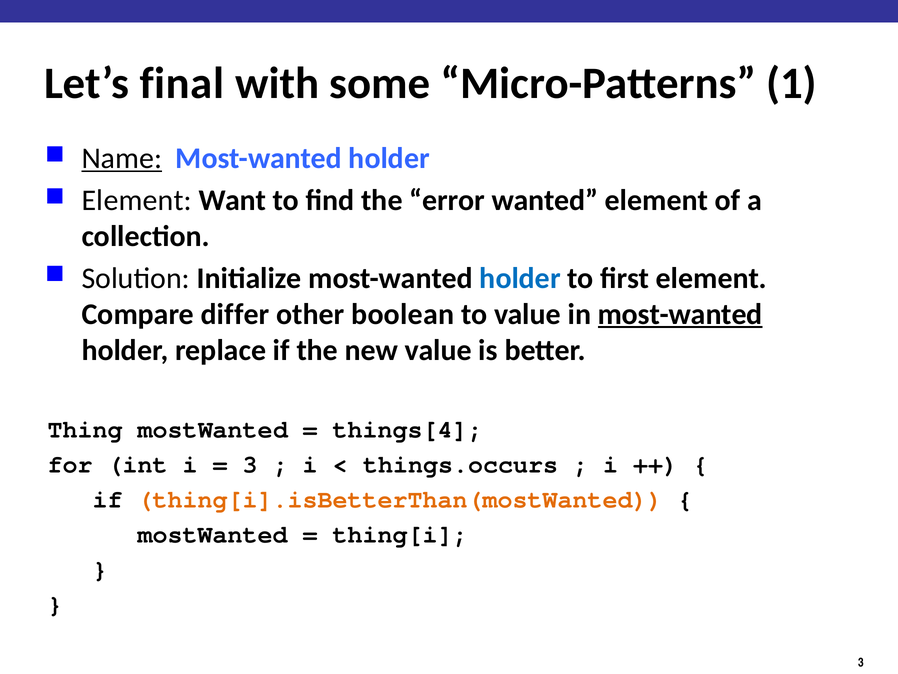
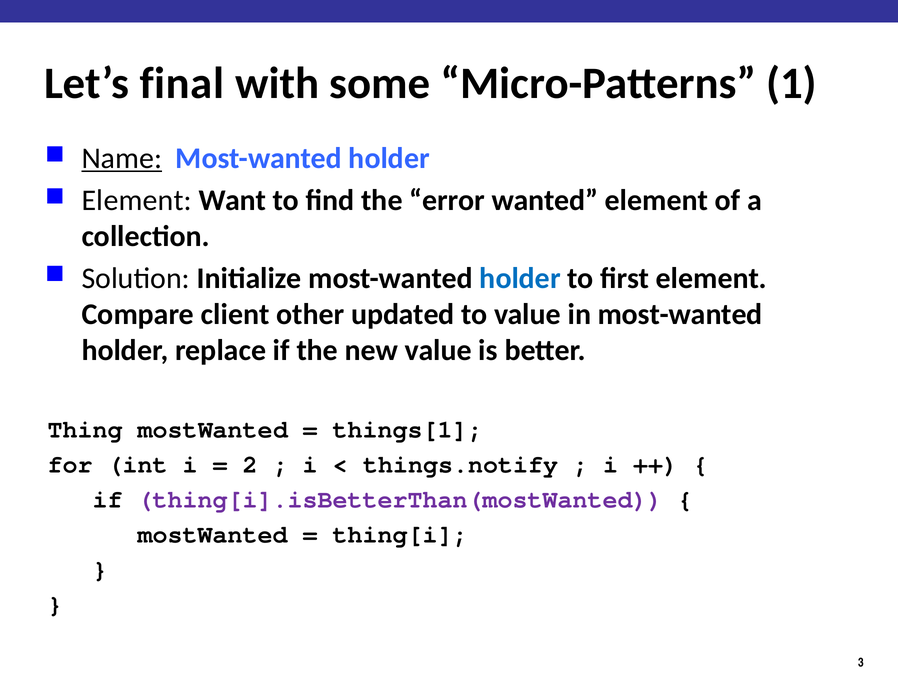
differ: differ -> client
boolean: boolean -> updated
most-wanted at (680, 314) underline: present -> none
things[4: things[4 -> things[1
3 at (250, 464): 3 -> 2
things.occurs: things.occurs -> things.notify
thing[i].isBetterThan(mostWanted colour: orange -> purple
